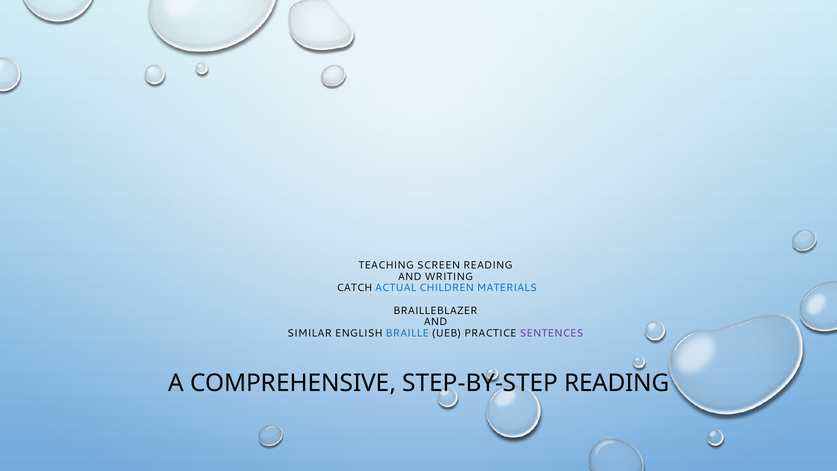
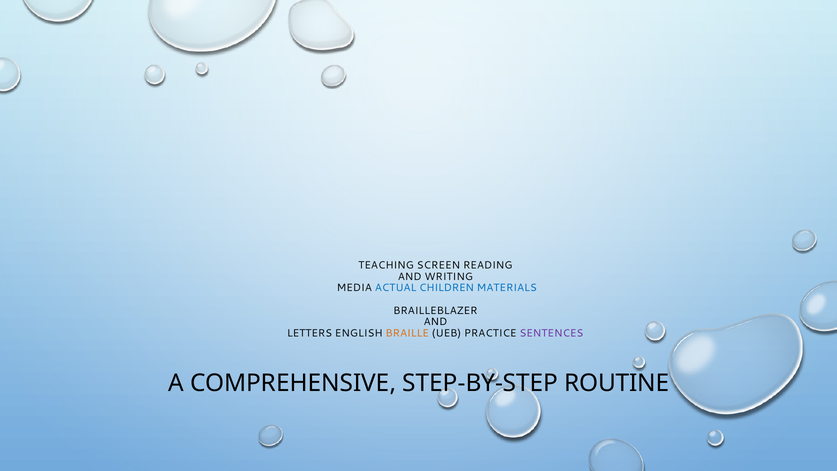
CATCH: CATCH -> MEDIA
SIMILAR: SIMILAR -> LETTERS
BRAILLE colour: blue -> orange
STEP-BY-STEP READING: READING -> ROUTINE
